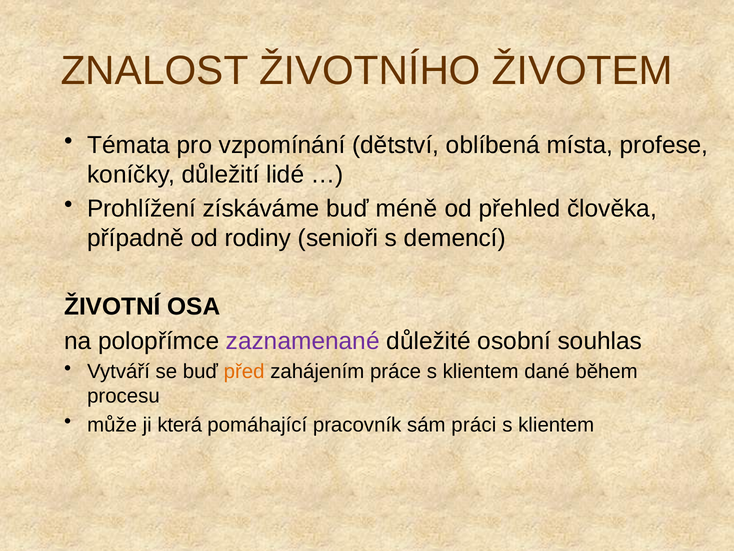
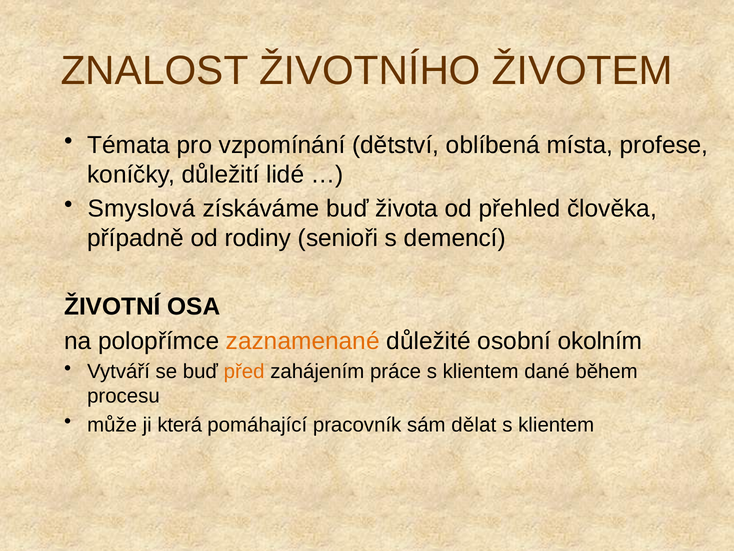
Prohlížení: Prohlížení -> Smyslová
méně: méně -> života
zaznamenané colour: purple -> orange
souhlas: souhlas -> okolním
práci: práci -> dělat
